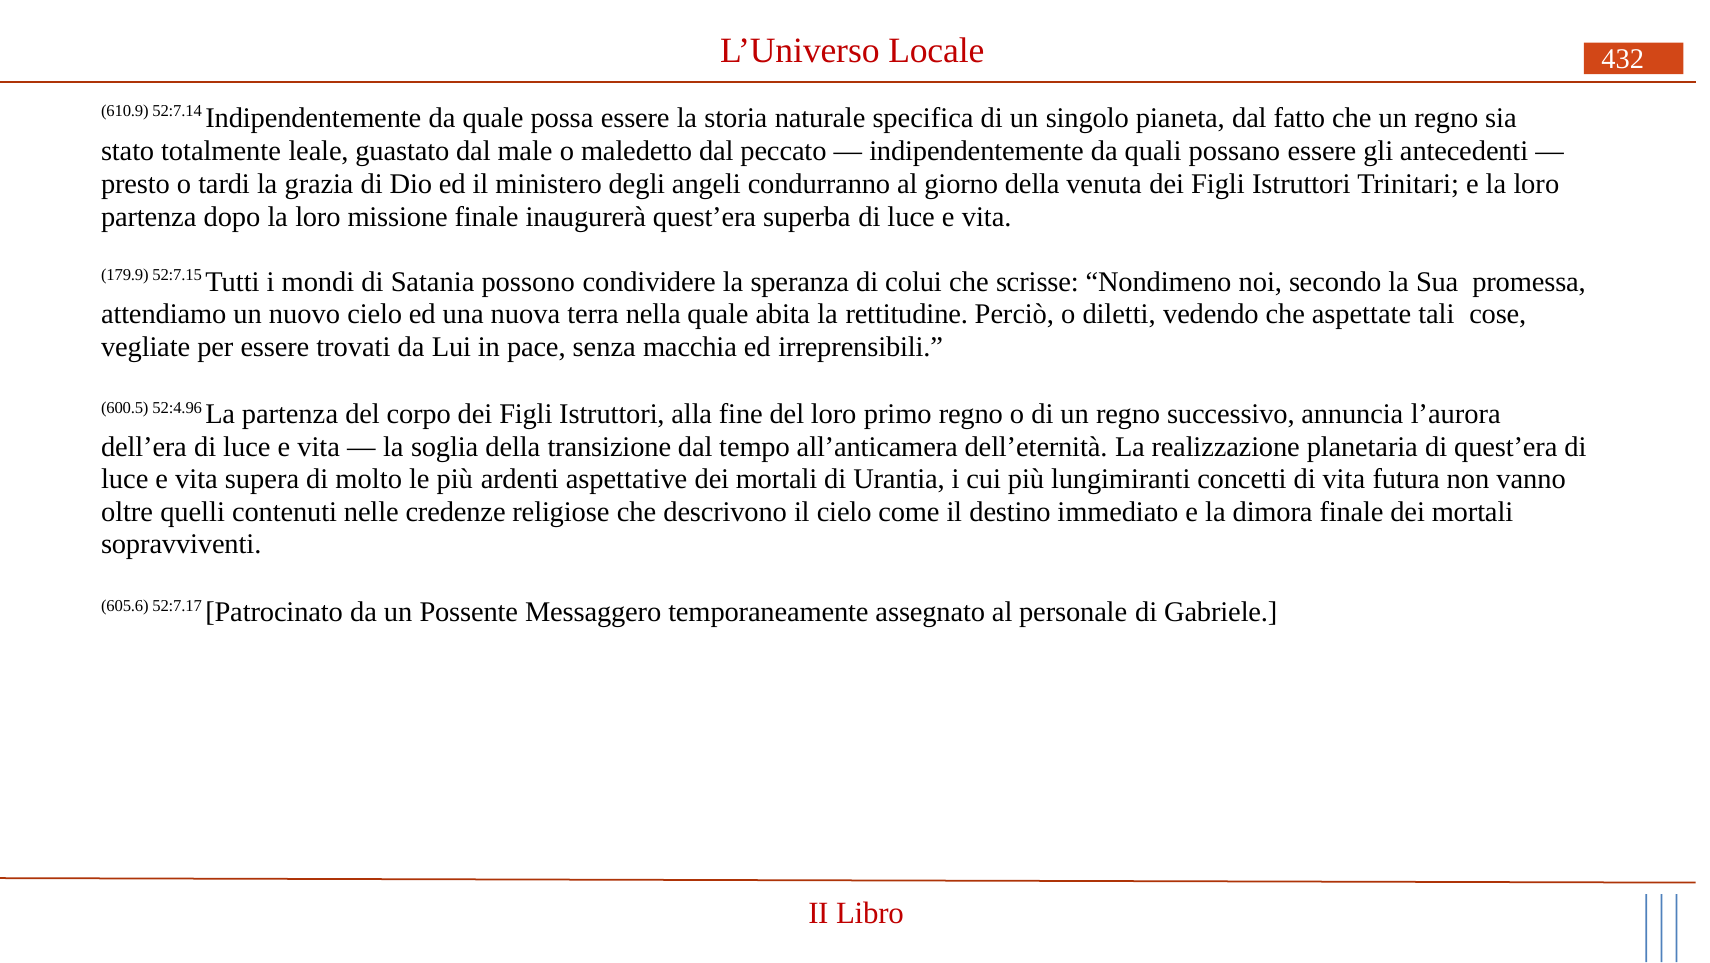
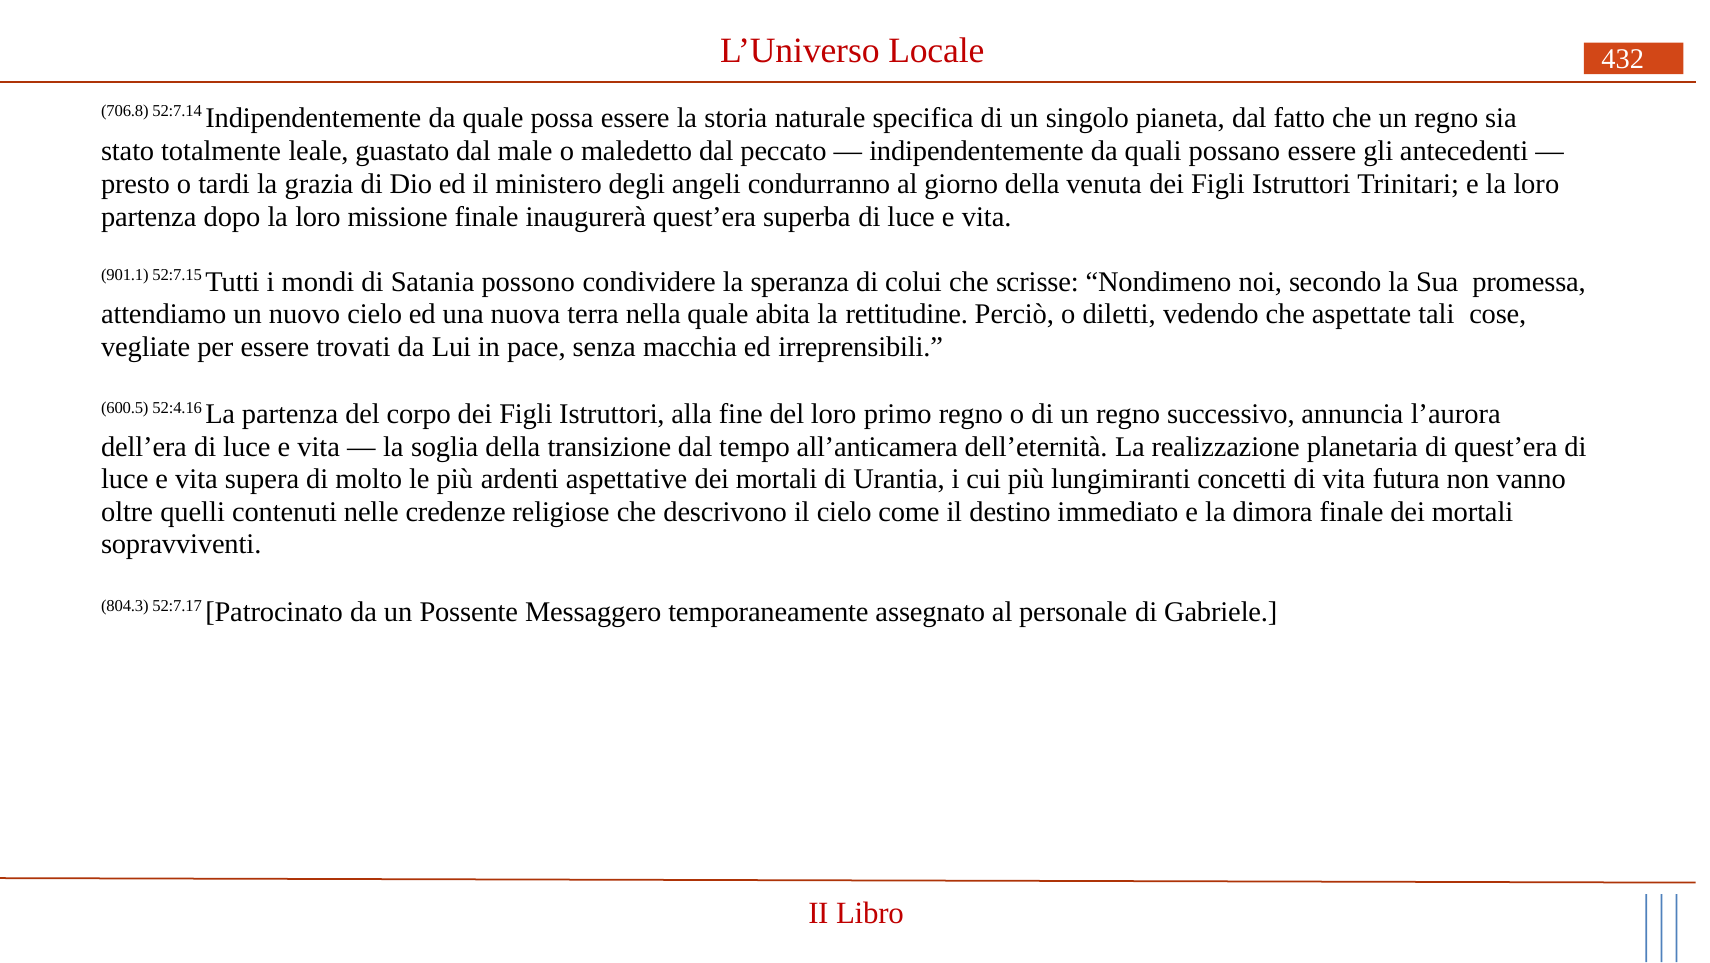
610.9: 610.9 -> 706.8
179.9: 179.9 -> 901.1
52:4.96: 52:4.96 -> 52:4.16
605.6: 605.6 -> 804.3
